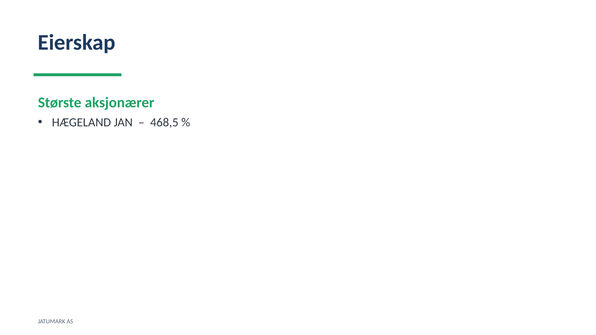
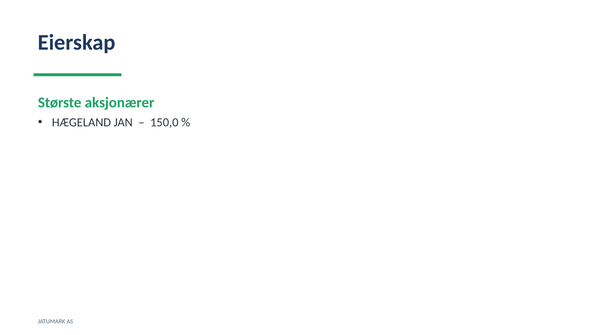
468,5: 468,5 -> 150,0
